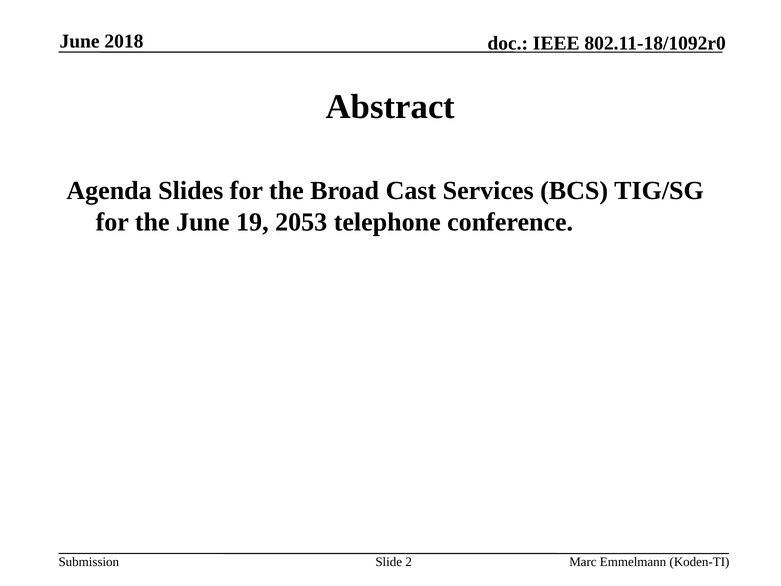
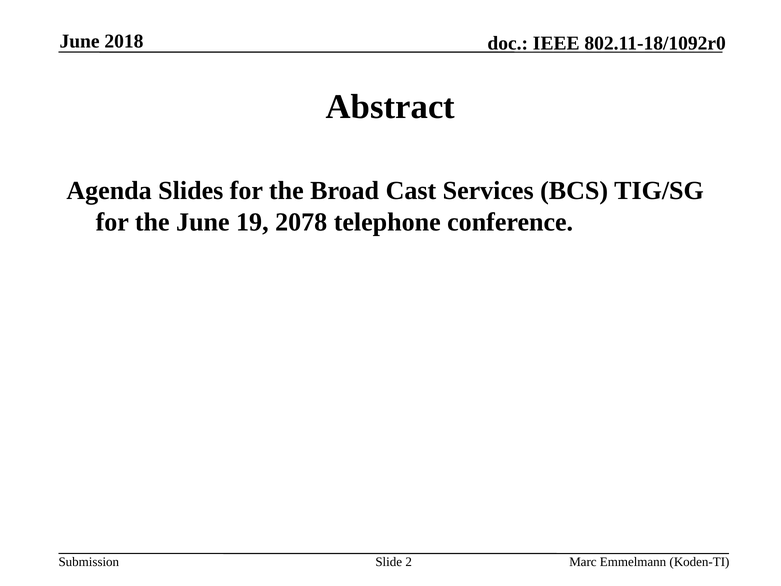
2053: 2053 -> 2078
